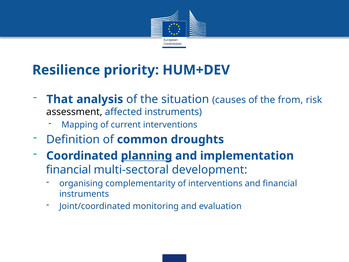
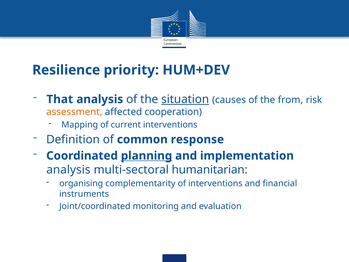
situation underline: none -> present
assessment colour: black -> orange
affected instruments: instruments -> cooperation
droughts: droughts -> response
financial at (69, 170): financial -> analysis
development: development -> humanitarian
